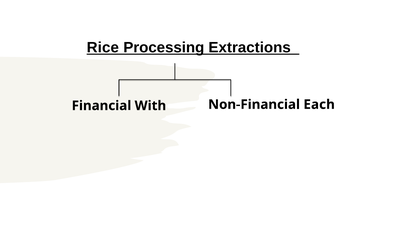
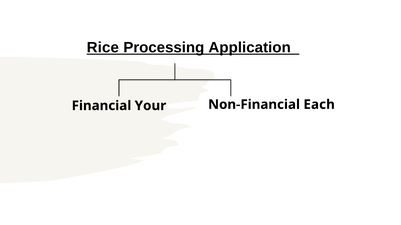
Extractions: Extractions -> Application
With: With -> Your
